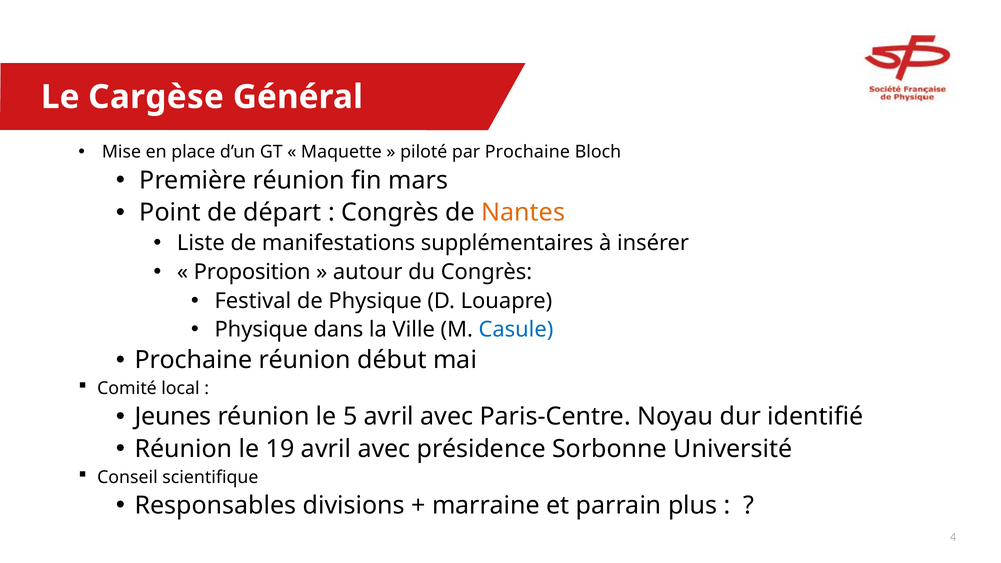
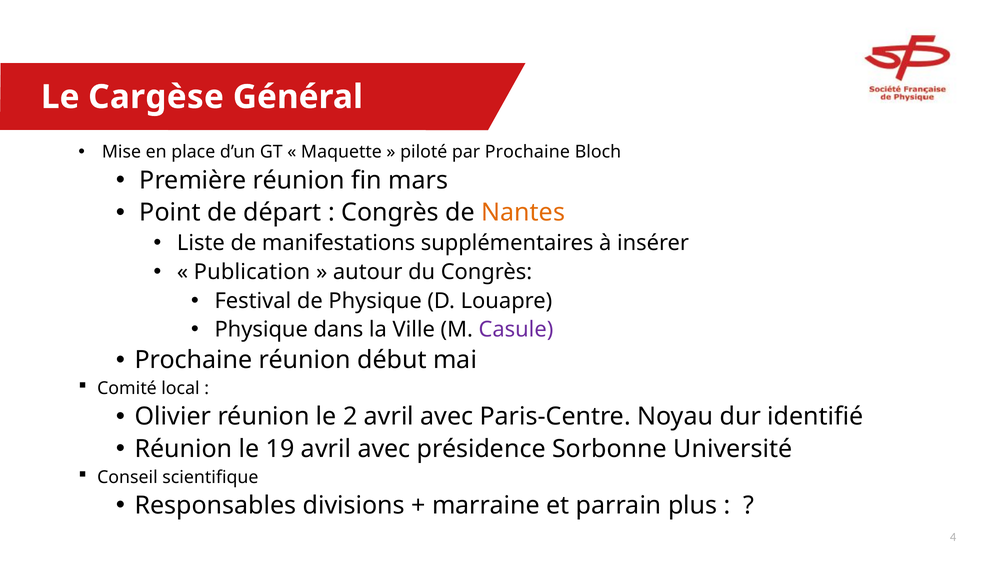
Proposition: Proposition -> Publication
Casule colour: blue -> purple
Jeunes: Jeunes -> Olivier
5: 5 -> 2
